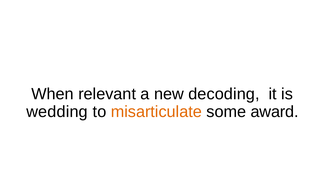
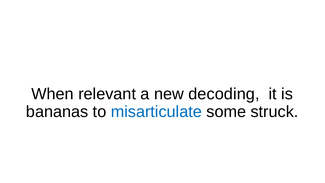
wedding: wedding -> bananas
misarticulate colour: orange -> blue
award: award -> struck
